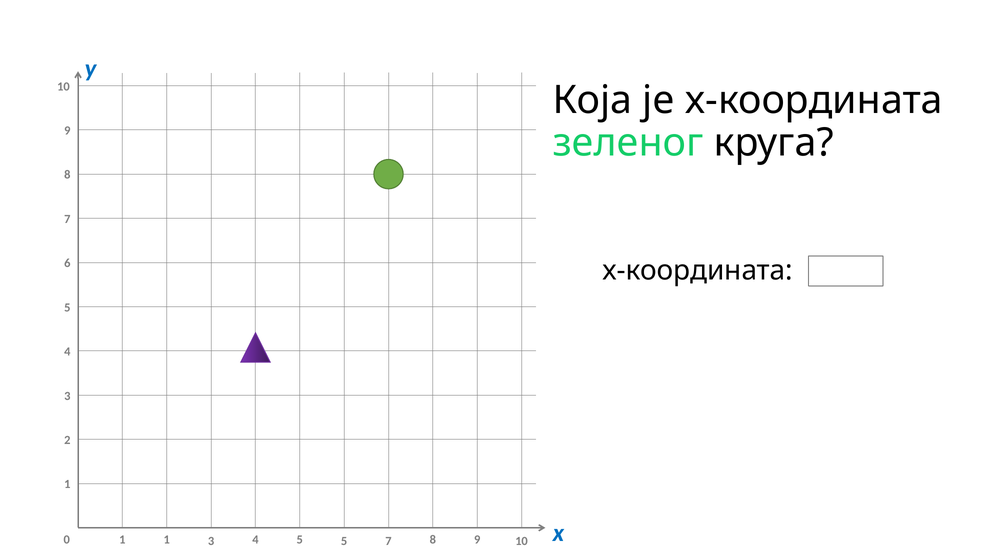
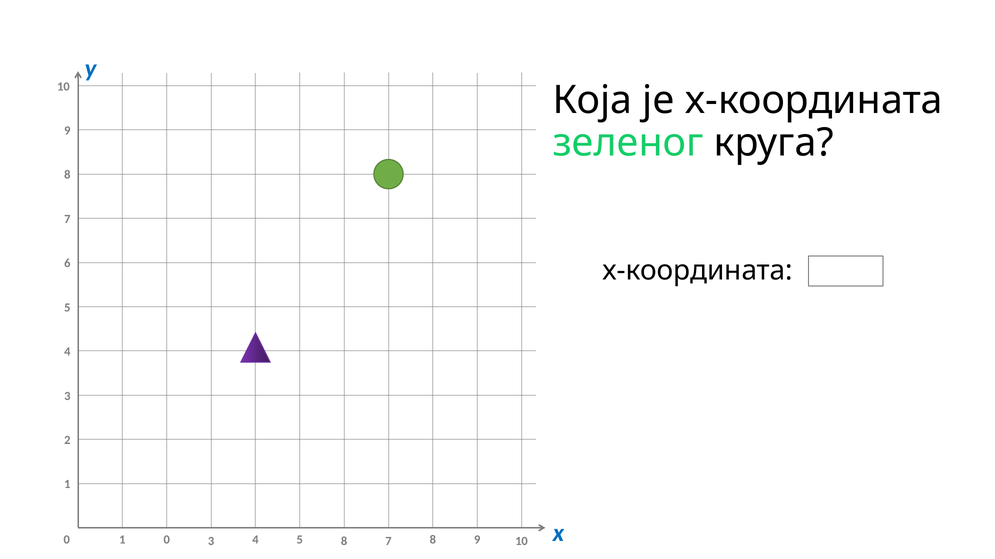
1 1: 1 -> 0
5 5: 5 -> 8
